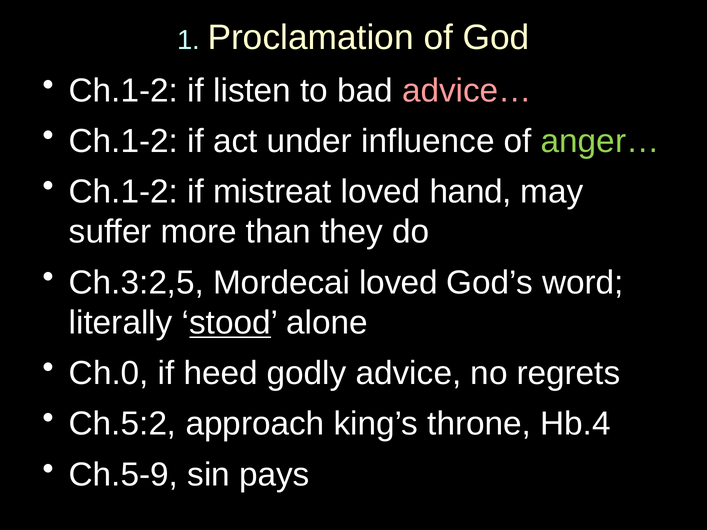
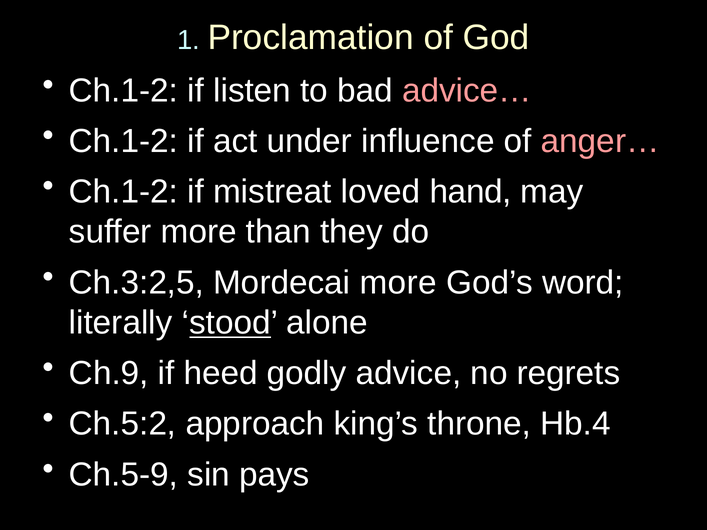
anger… colour: light green -> pink
Mordecai loved: loved -> more
Ch.0: Ch.0 -> Ch.9
